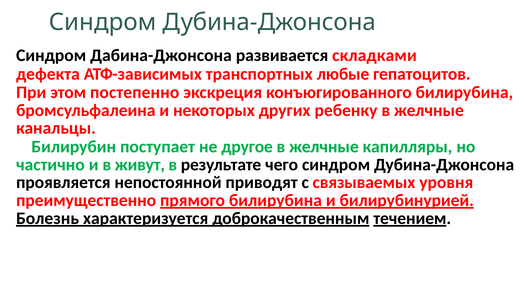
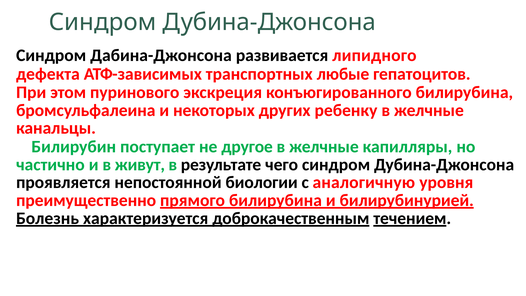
складками: складками -> липидного
постепенно: постепенно -> пуринового
приводят: приводят -> биологии
связываемых: связываемых -> аналогичную
